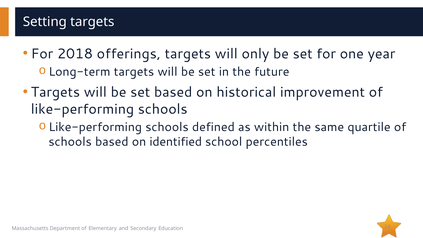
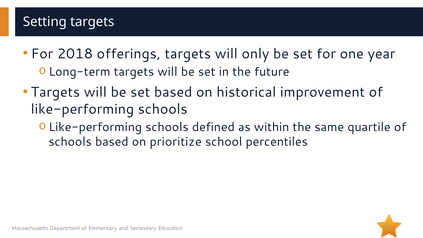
identified: identified -> prioritize
